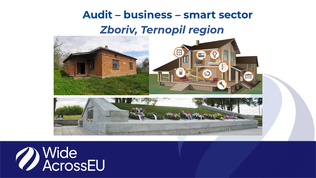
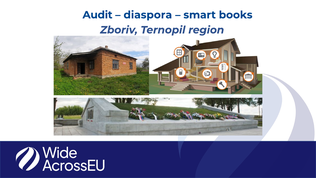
business: business -> diaspora
sector: sector -> books
